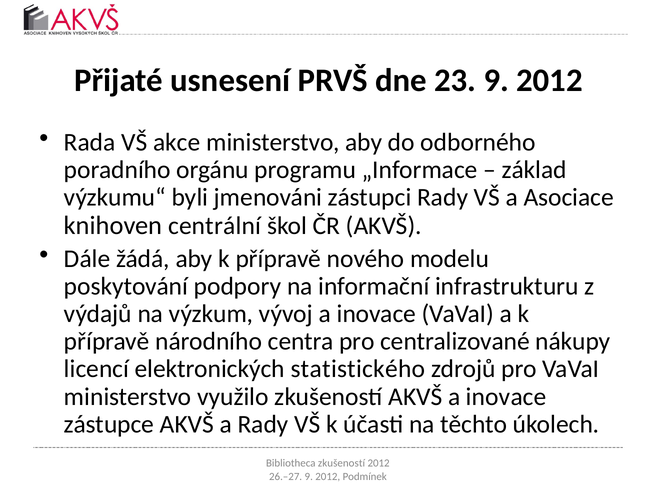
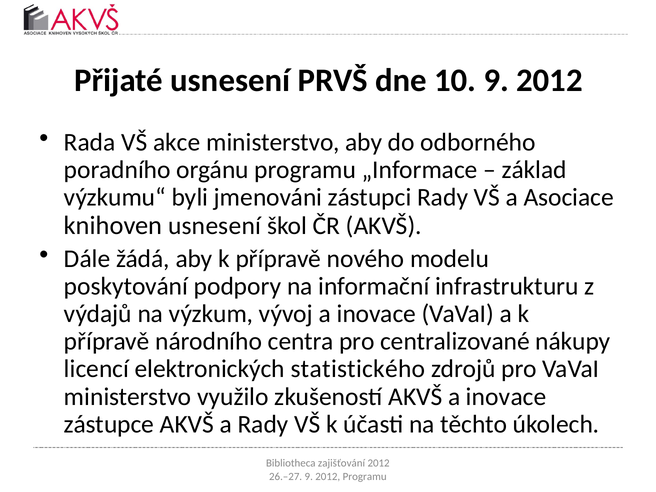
23: 23 -> 10
knihoven centrální: centrální -> usnesení
Bibliotheca zkušeností: zkušeností -> zajišťování
2012 Podmínek: Podmínek -> Programu
